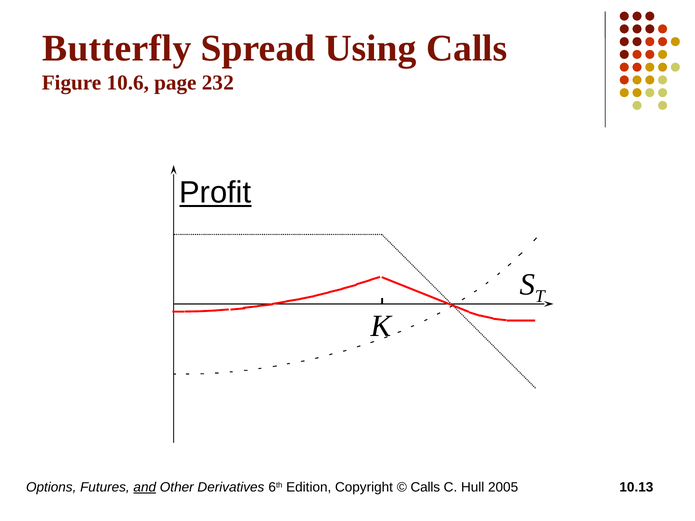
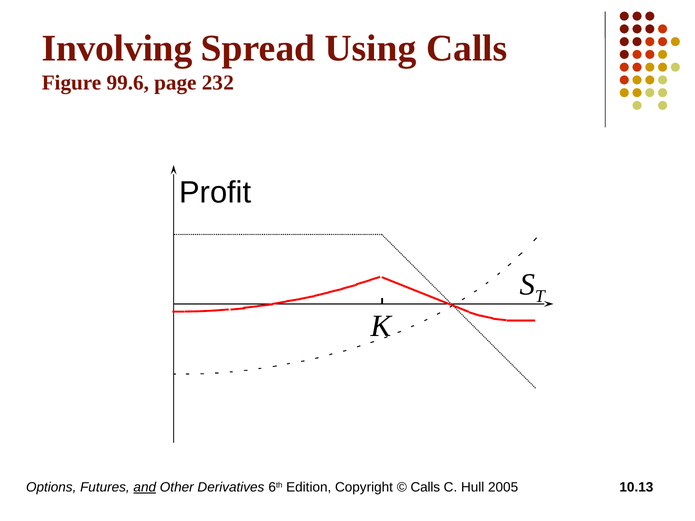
Butterfly: Butterfly -> Involving
10.6: 10.6 -> 99.6
Profit underline: present -> none
